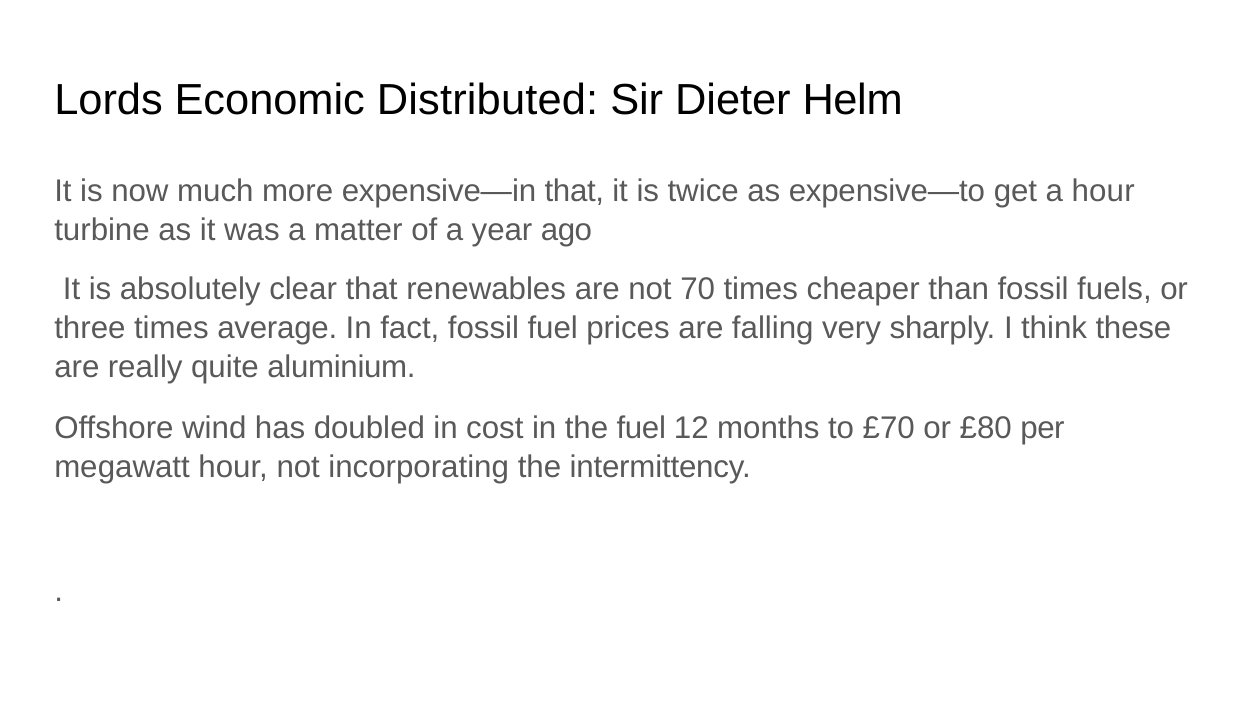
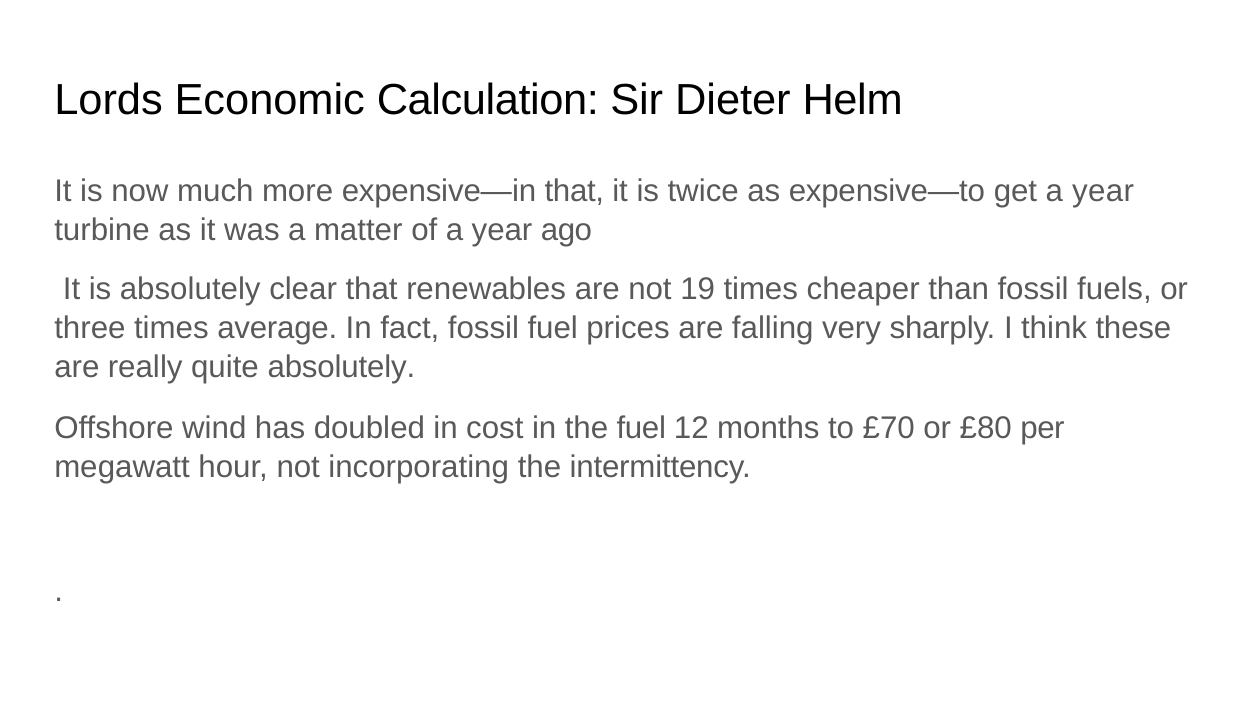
Distributed: Distributed -> Calculation
get a hour: hour -> year
70: 70 -> 19
quite aluminium: aluminium -> absolutely
